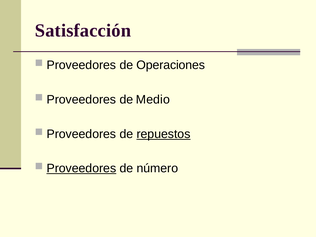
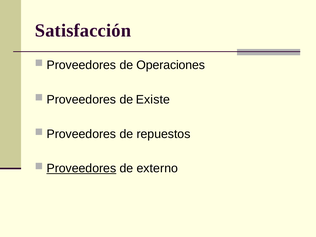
Medio: Medio -> Existe
repuestos underline: present -> none
número: número -> externo
